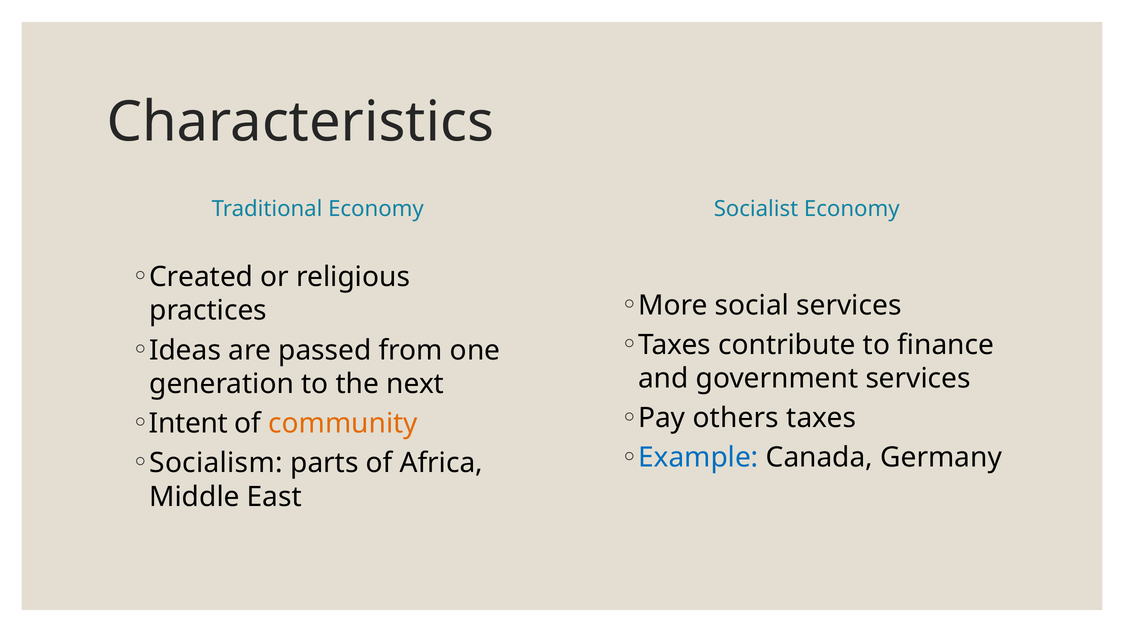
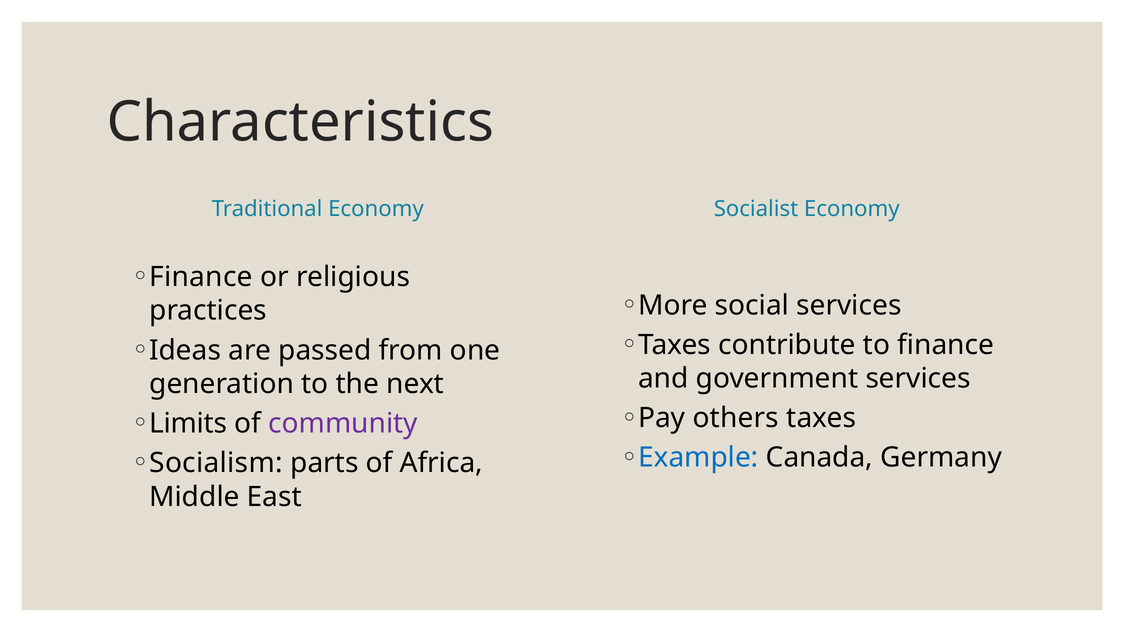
Created at (201, 277): Created -> Finance
Intent: Intent -> Limits
community colour: orange -> purple
